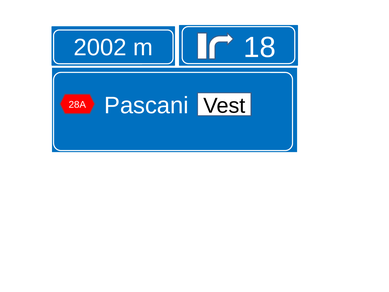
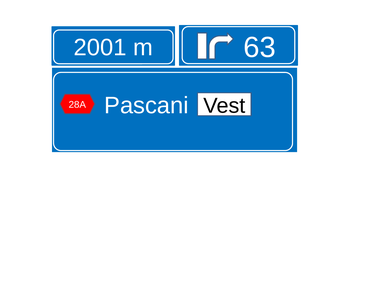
2002: 2002 -> 2001
18: 18 -> 63
